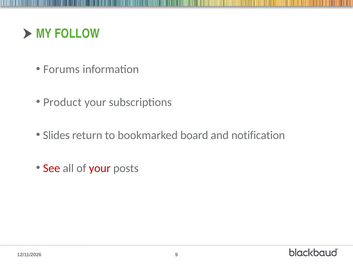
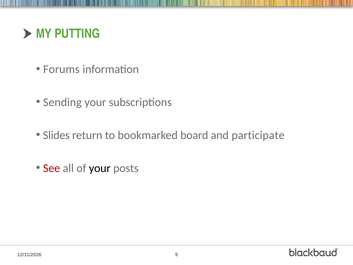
FOLLOW: FOLLOW -> PUTTING
Product: Product -> Sending
notification: notification -> participate
your at (100, 168) colour: red -> black
